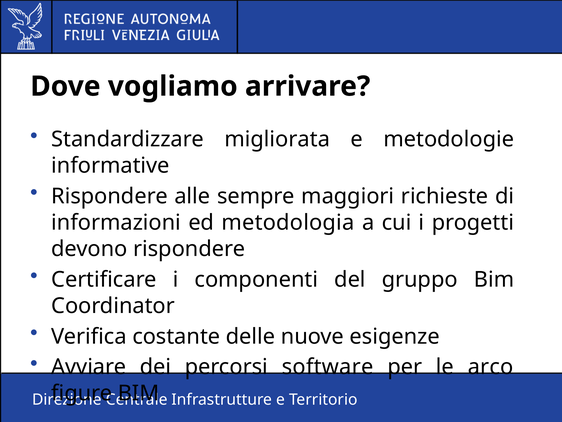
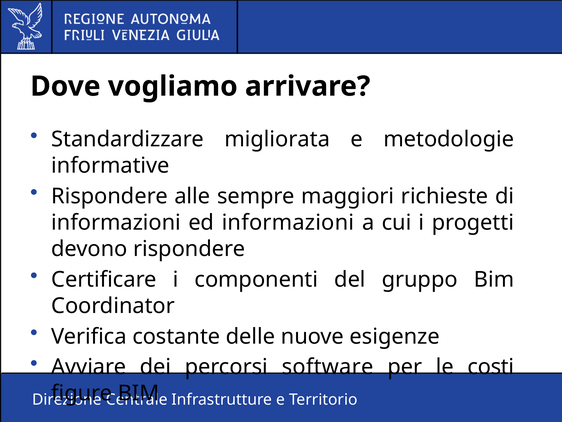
ed metodologia: metodologia -> informazioni
arco: arco -> costi
